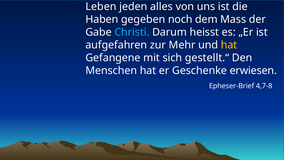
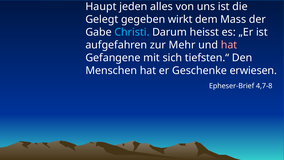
Leben: Leben -> Haupt
Haben: Haben -> Gelegt
noch: noch -> wirkt
hat at (229, 45) colour: yellow -> pink
gestellt.“: gestellt.“ -> tiefsten.“
